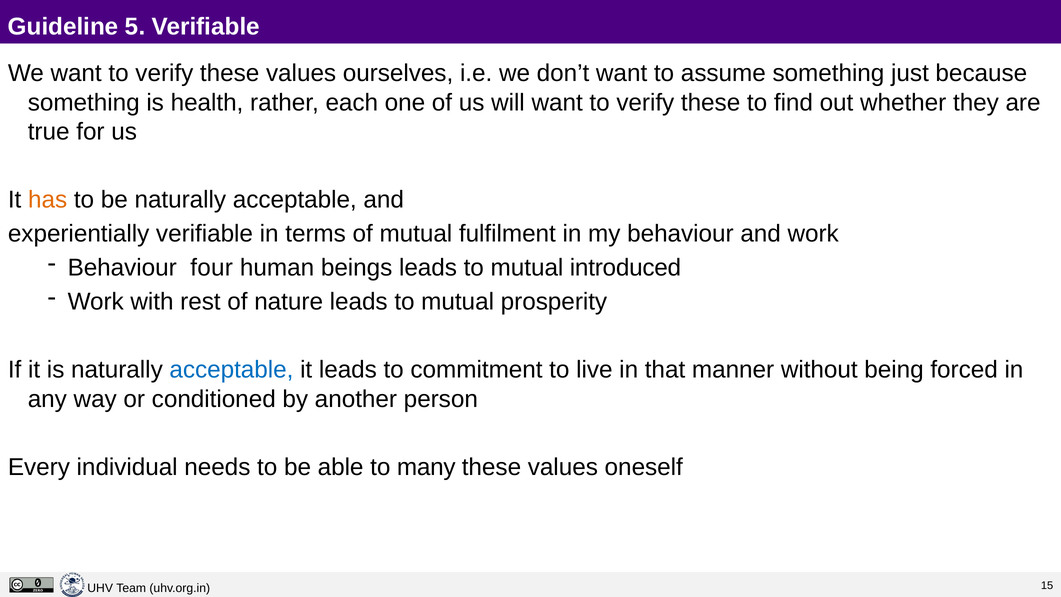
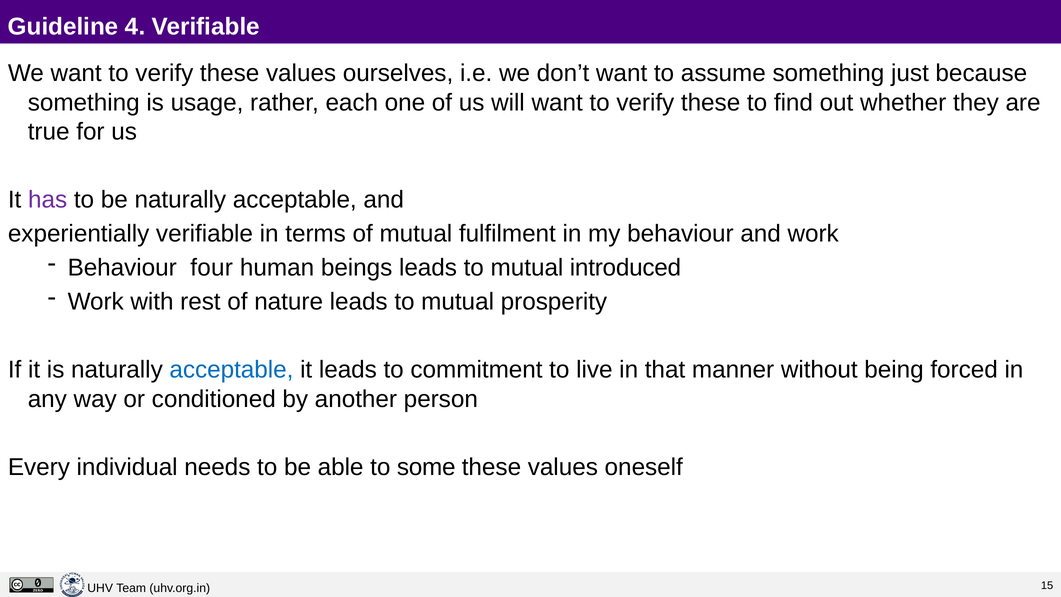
5: 5 -> 4
health: health -> usage
has colour: orange -> purple
many: many -> some
